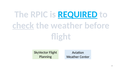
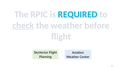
REQUIRED underline: present -> none
